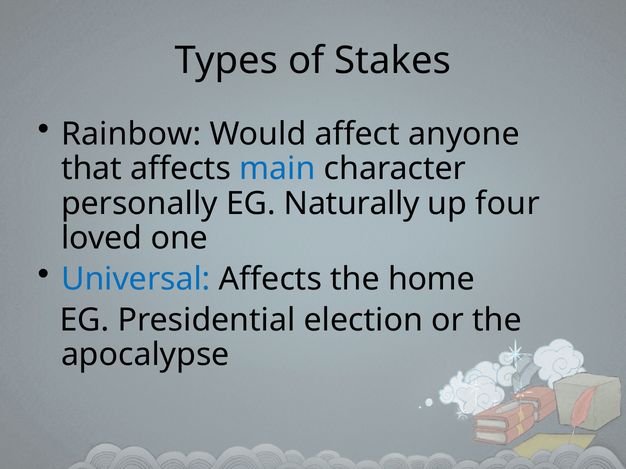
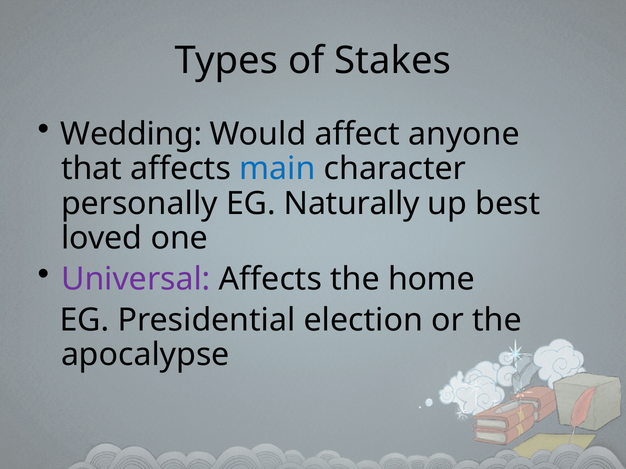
Rainbow: Rainbow -> Wedding
four: four -> best
Universal colour: blue -> purple
